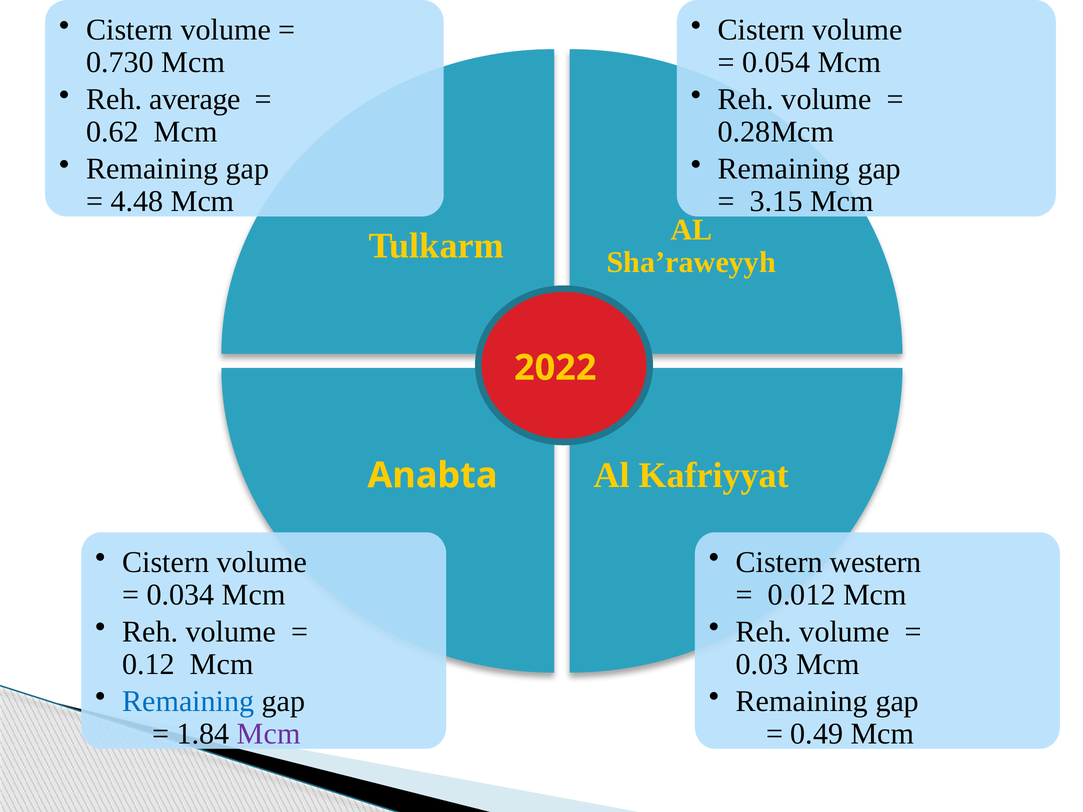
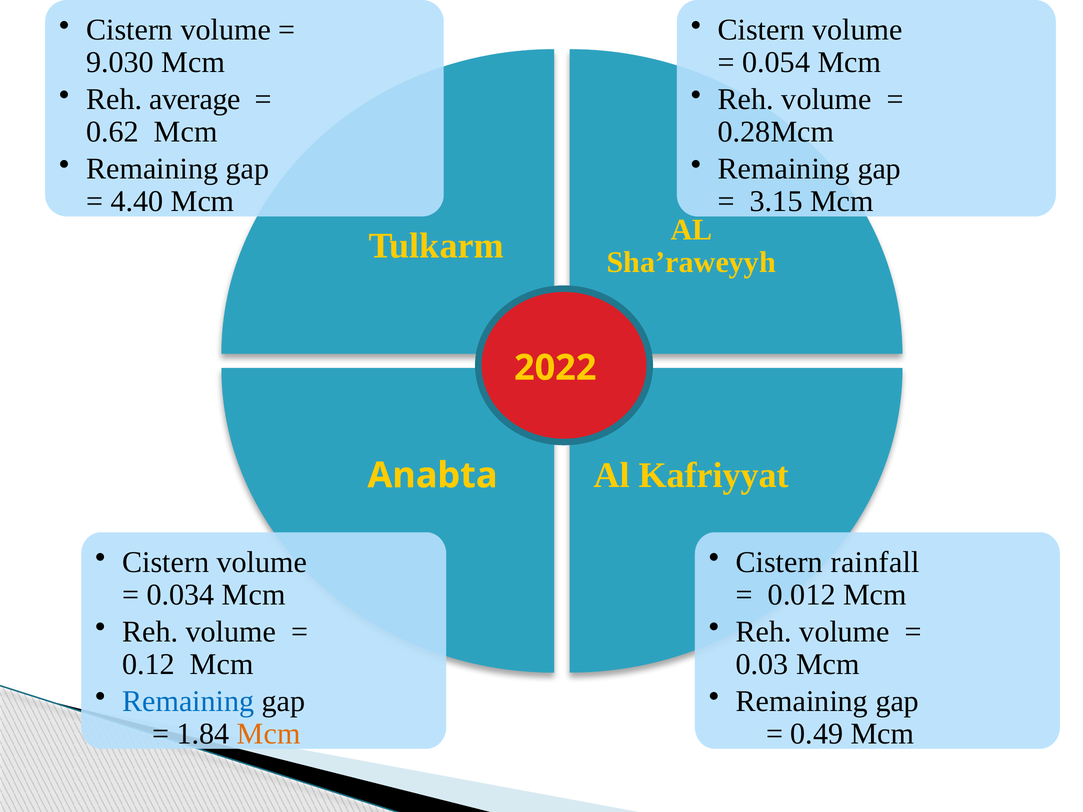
0.730: 0.730 -> 9.030
4.48: 4.48 -> 4.40
western: western -> rainfall
Mcm at (269, 734) colour: purple -> orange
